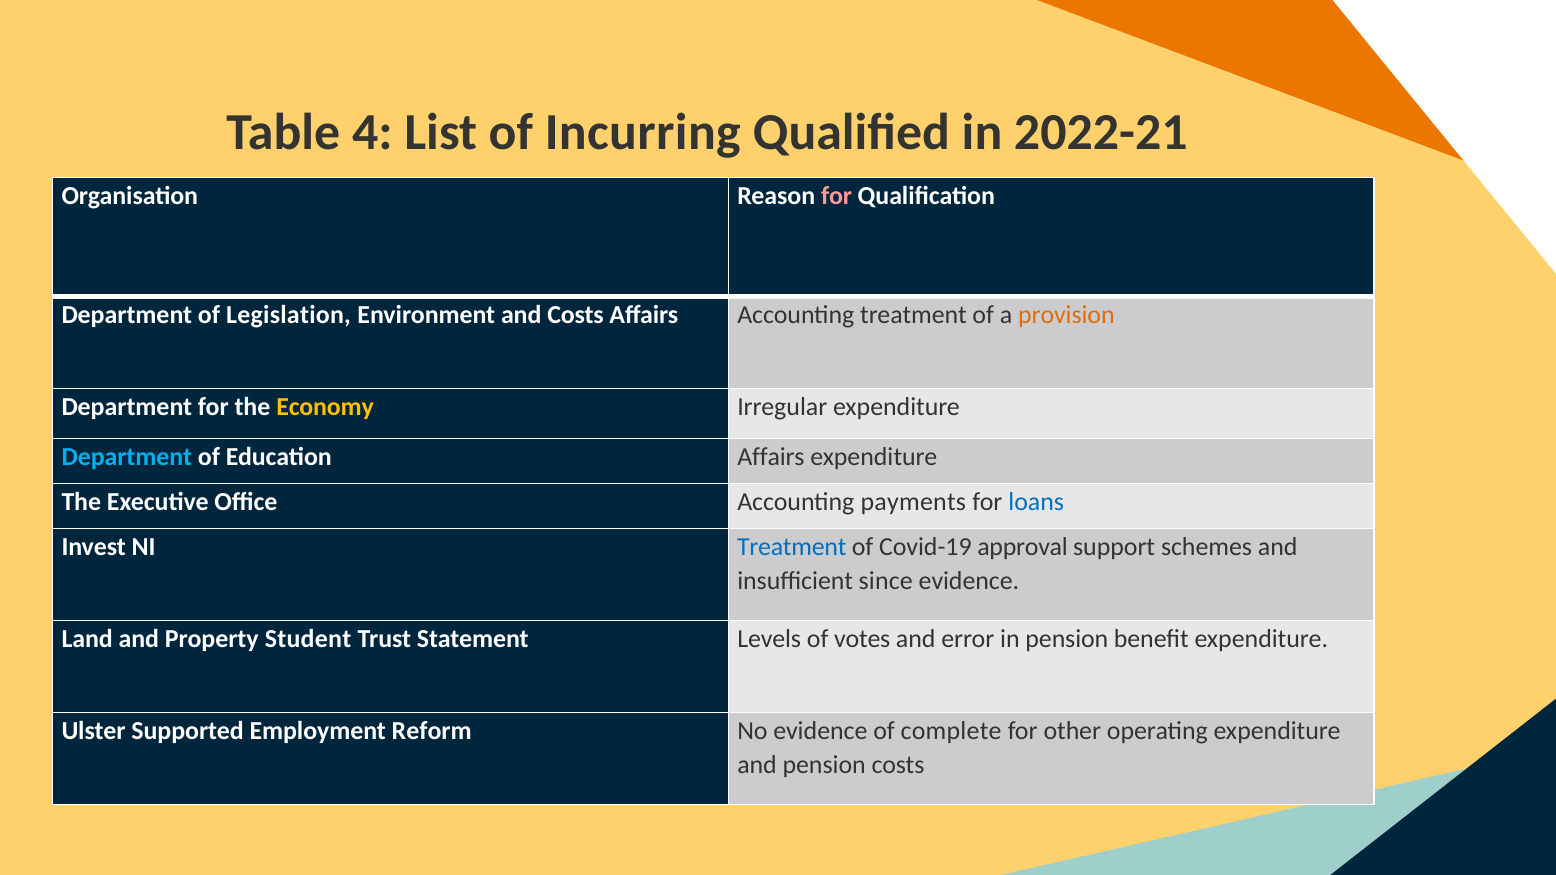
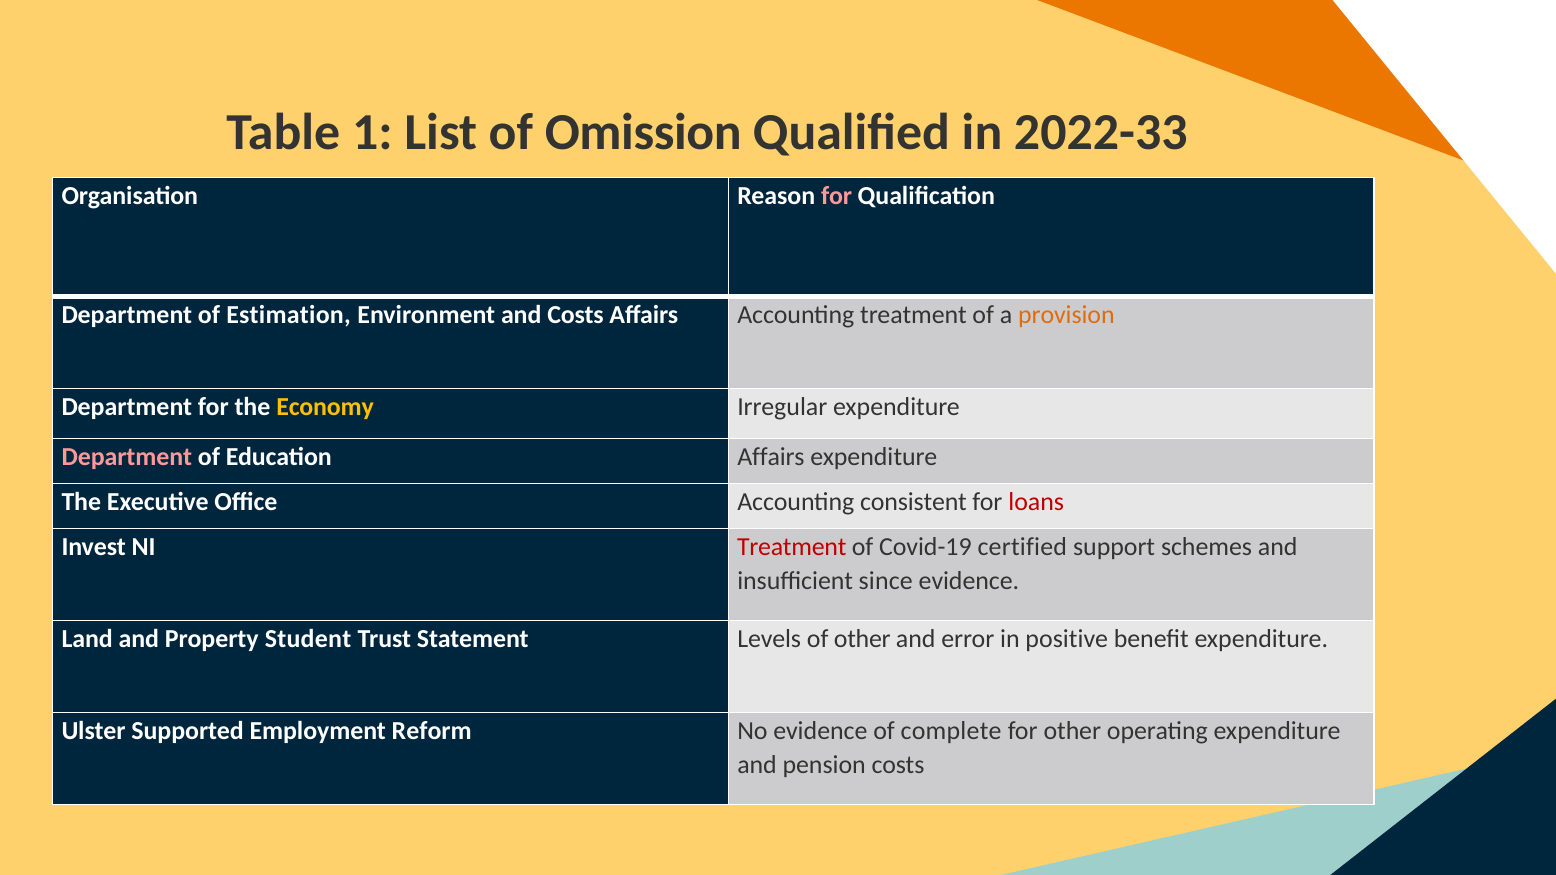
4: 4 -> 1
Incurring: Incurring -> Omission
2022-21: 2022-21 -> 2022-33
Legislation: Legislation -> Estimation
Department at (127, 457) colour: light blue -> pink
payments: payments -> consistent
loans colour: blue -> red
Treatment at (792, 547) colour: blue -> red
approval: approval -> certified
of votes: votes -> other
in pension: pension -> positive
